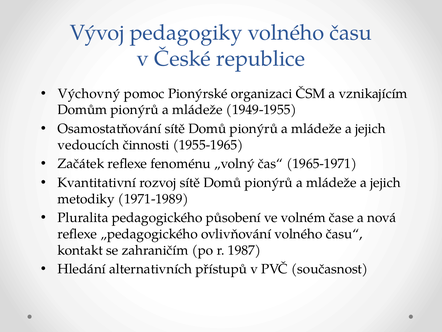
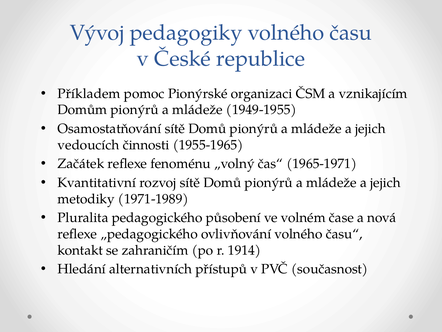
Výchovný: Výchovný -> Příkladem
1987: 1987 -> 1914
